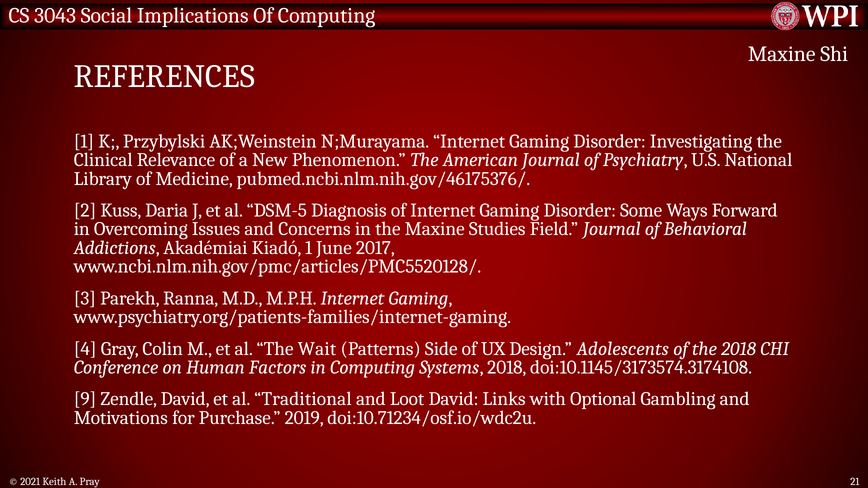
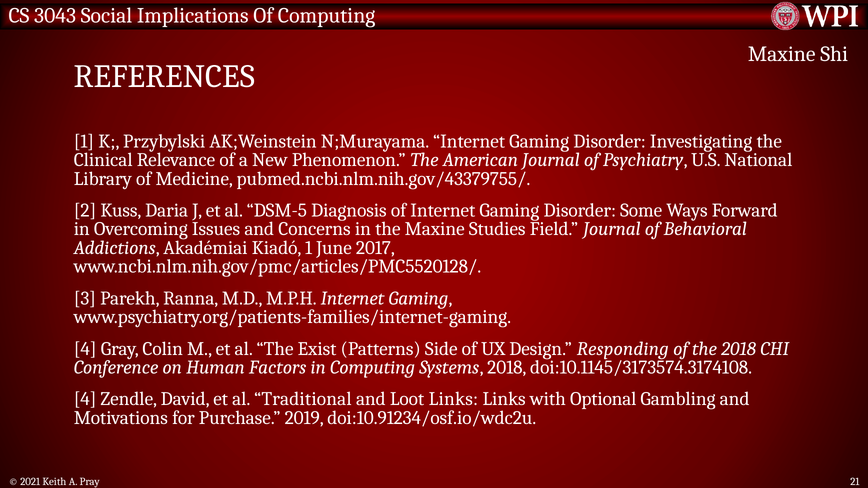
pubmed.ncbi.nlm.nih.gov/46175376/: pubmed.ncbi.nlm.nih.gov/46175376/ -> pubmed.ncbi.nlm.nih.gov/43379755/
Wait: Wait -> Exist
Adolescents: Adolescents -> Responding
9 at (85, 399): 9 -> 4
Loot David: David -> Links
doi:10.71234/osf.io/wdc2u: doi:10.71234/osf.io/wdc2u -> doi:10.91234/osf.io/wdc2u
